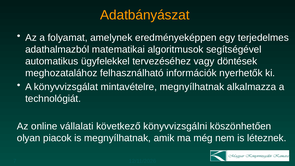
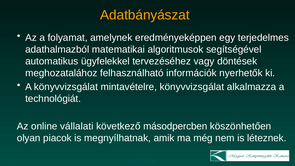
mintavételre megnyílhatnak: megnyílhatnak -> könyvvizsgálat
könyvvizsgálni: könyvvizsgálni -> másodpercben
